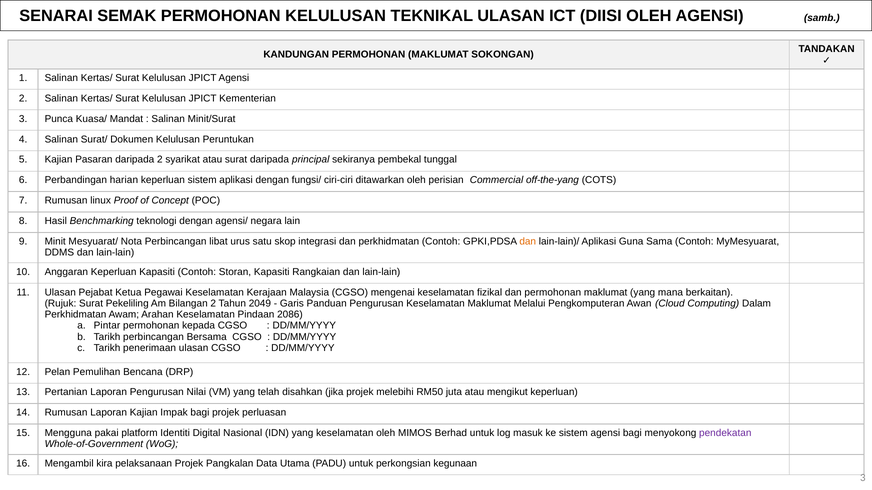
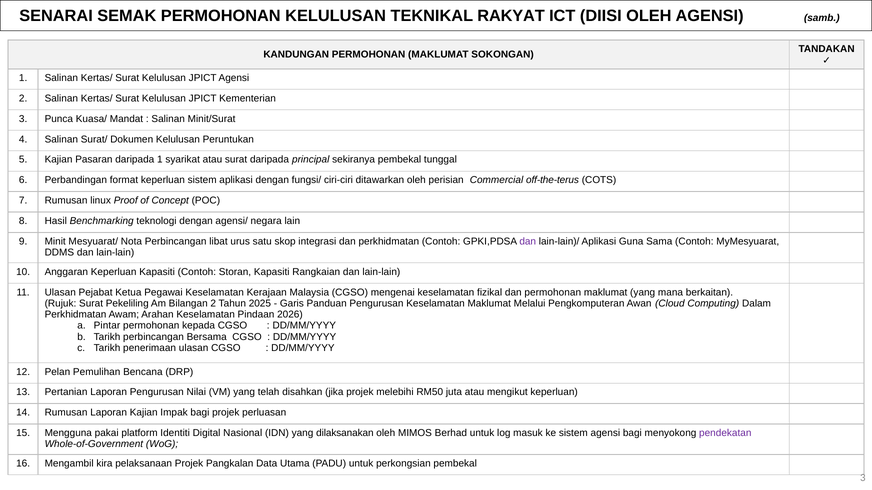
TEKNIKAL ULASAN: ULASAN -> RAKYAT
daripada 2: 2 -> 1
harian: harian -> format
off-the-yang: off-the-yang -> off-the-terus
dan at (528, 242) colour: orange -> purple
2049: 2049 -> 2025
2086: 2086 -> 2026
yang keselamatan: keselamatan -> dilaksanakan
perkongsian kegunaan: kegunaan -> pembekal
